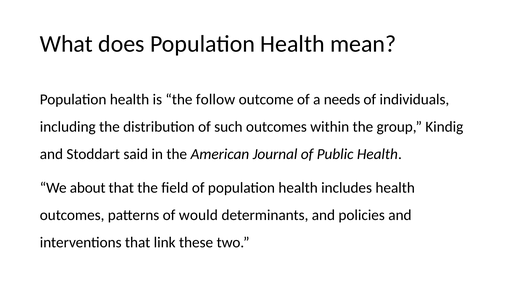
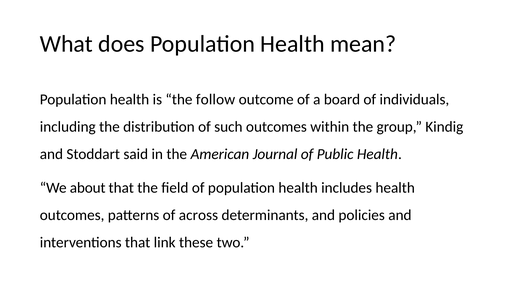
needs: needs -> board
would: would -> across
